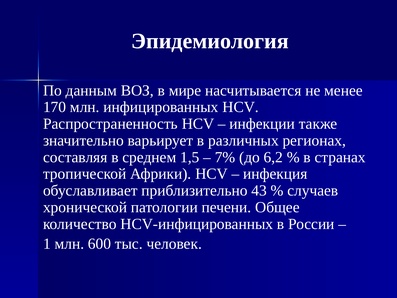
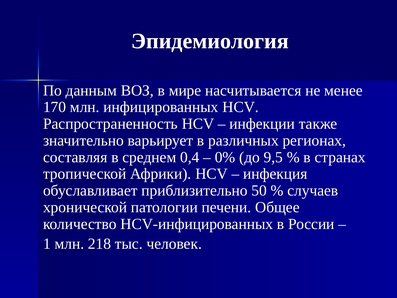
1,5: 1,5 -> 0,4
7%: 7% -> 0%
6,2: 6,2 -> 9,5
43: 43 -> 50
600: 600 -> 218
